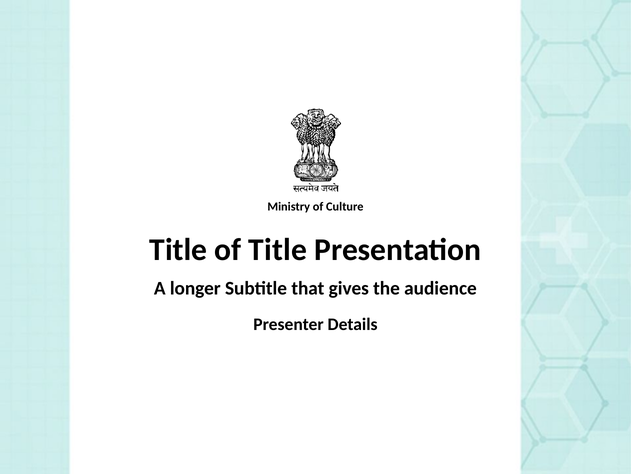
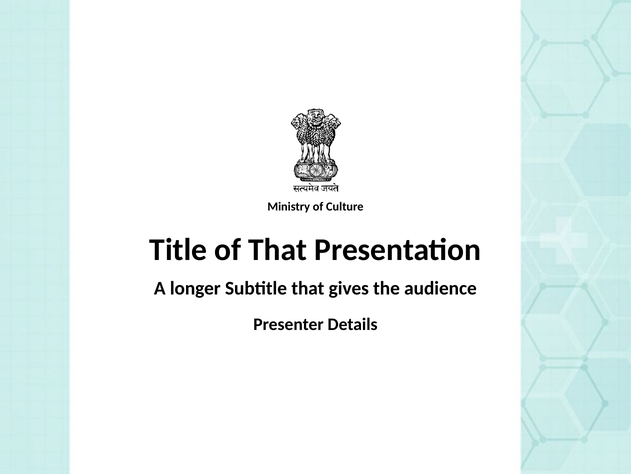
of Title: Title -> That
